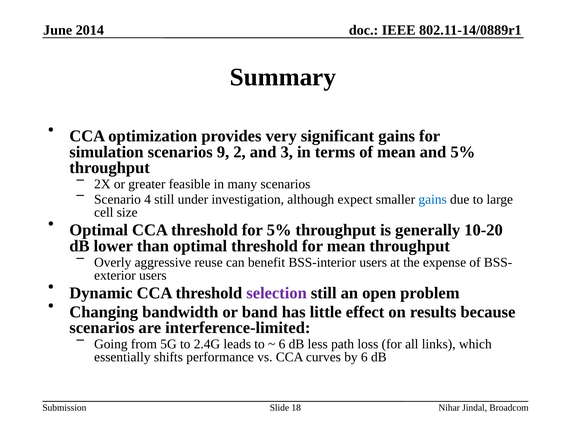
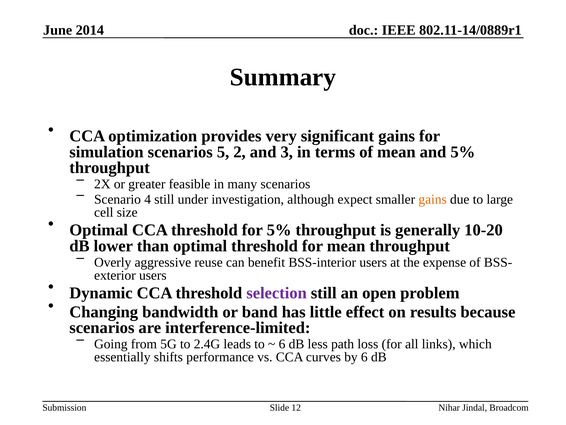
9: 9 -> 5
gains at (433, 199) colour: blue -> orange
18: 18 -> 12
